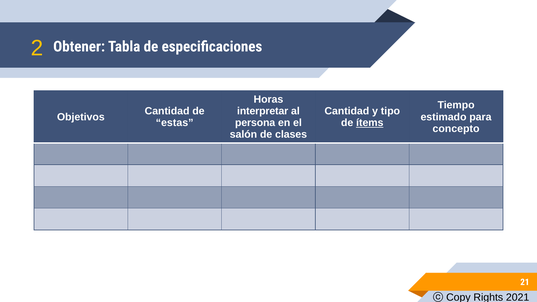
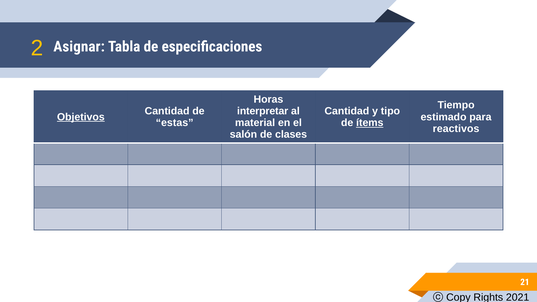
Obtener: Obtener -> Asignar
Objetivos underline: none -> present
persona: persona -> material
concepto: concepto -> reactivos
